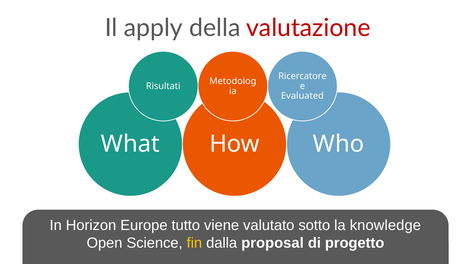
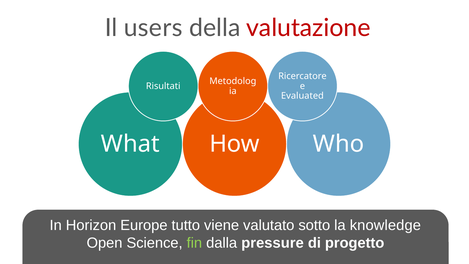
apply: apply -> users
fin colour: yellow -> light green
proposal: proposal -> pressure
